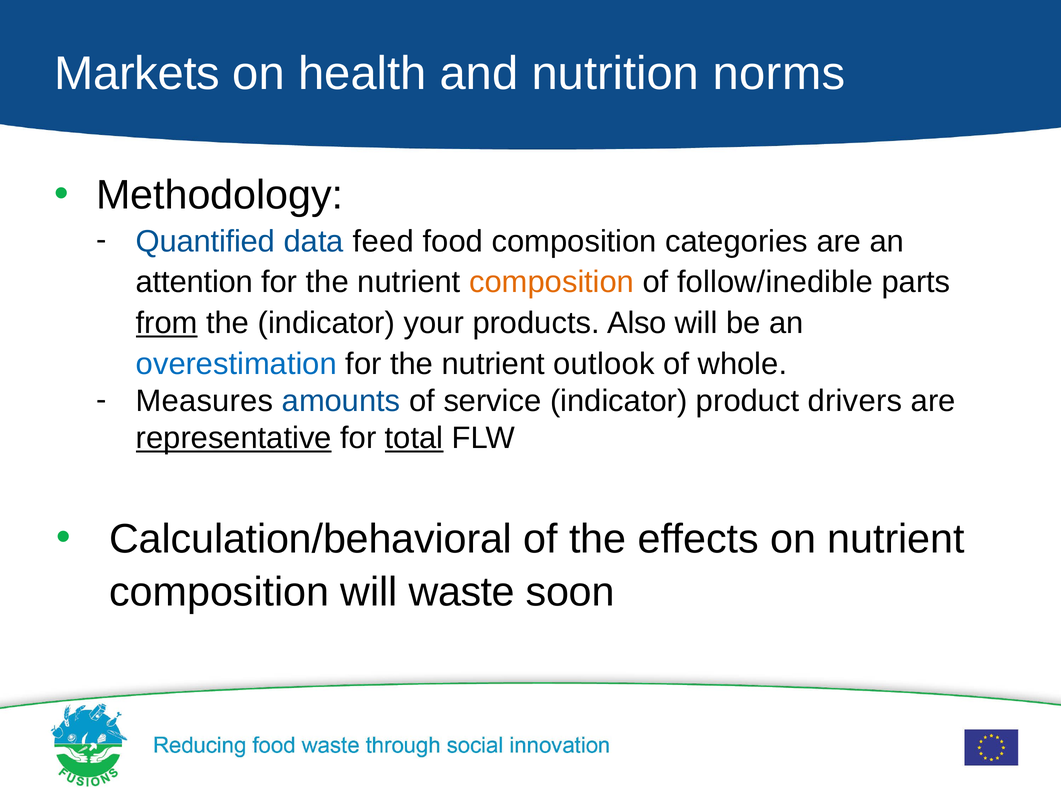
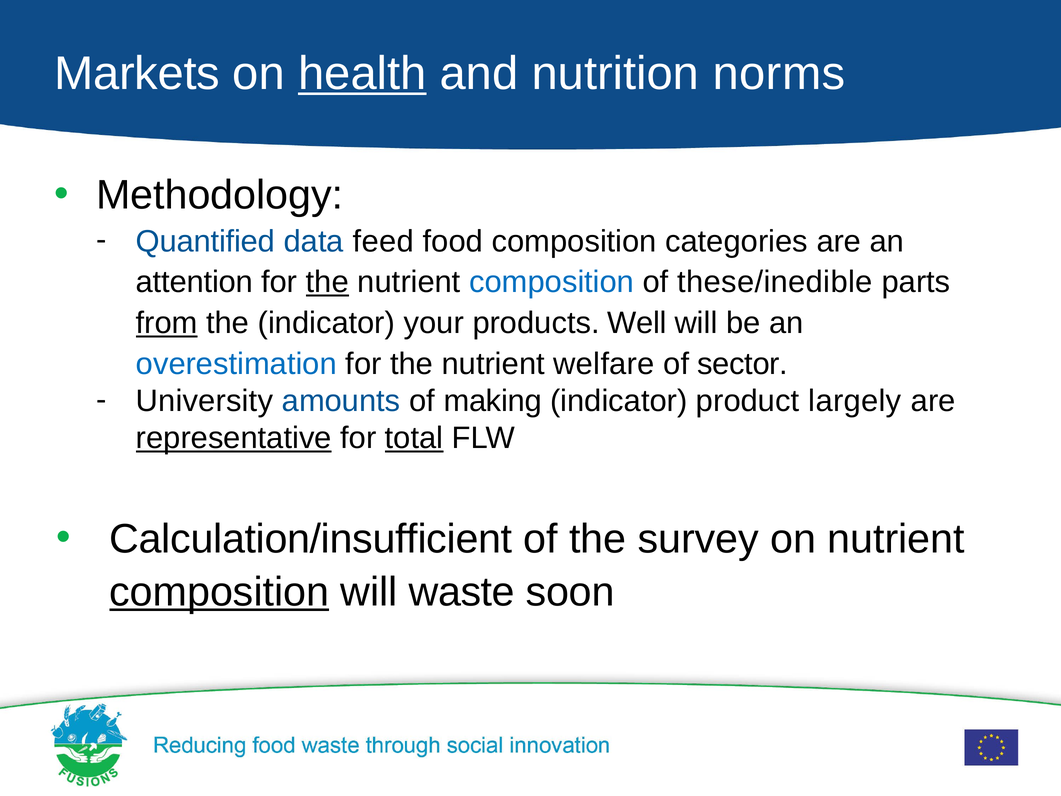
health underline: none -> present
the at (327, 282) underline: none -> present
composition at (552, 282) colour: orange -> blue
follow/inedible: follow/inedible -> these/inedible
Also: Also -> Well
outlook: outlook -> welfare
whole: whole -> sector
Measures: Measures -> University
service: service -> making
drivers: drivers -> largely
Calculation/behavioral: Calculation/behavioral -> Calculation/insufficient
effects: effects -> survey
composition at (219, 592) underline: none -> present
